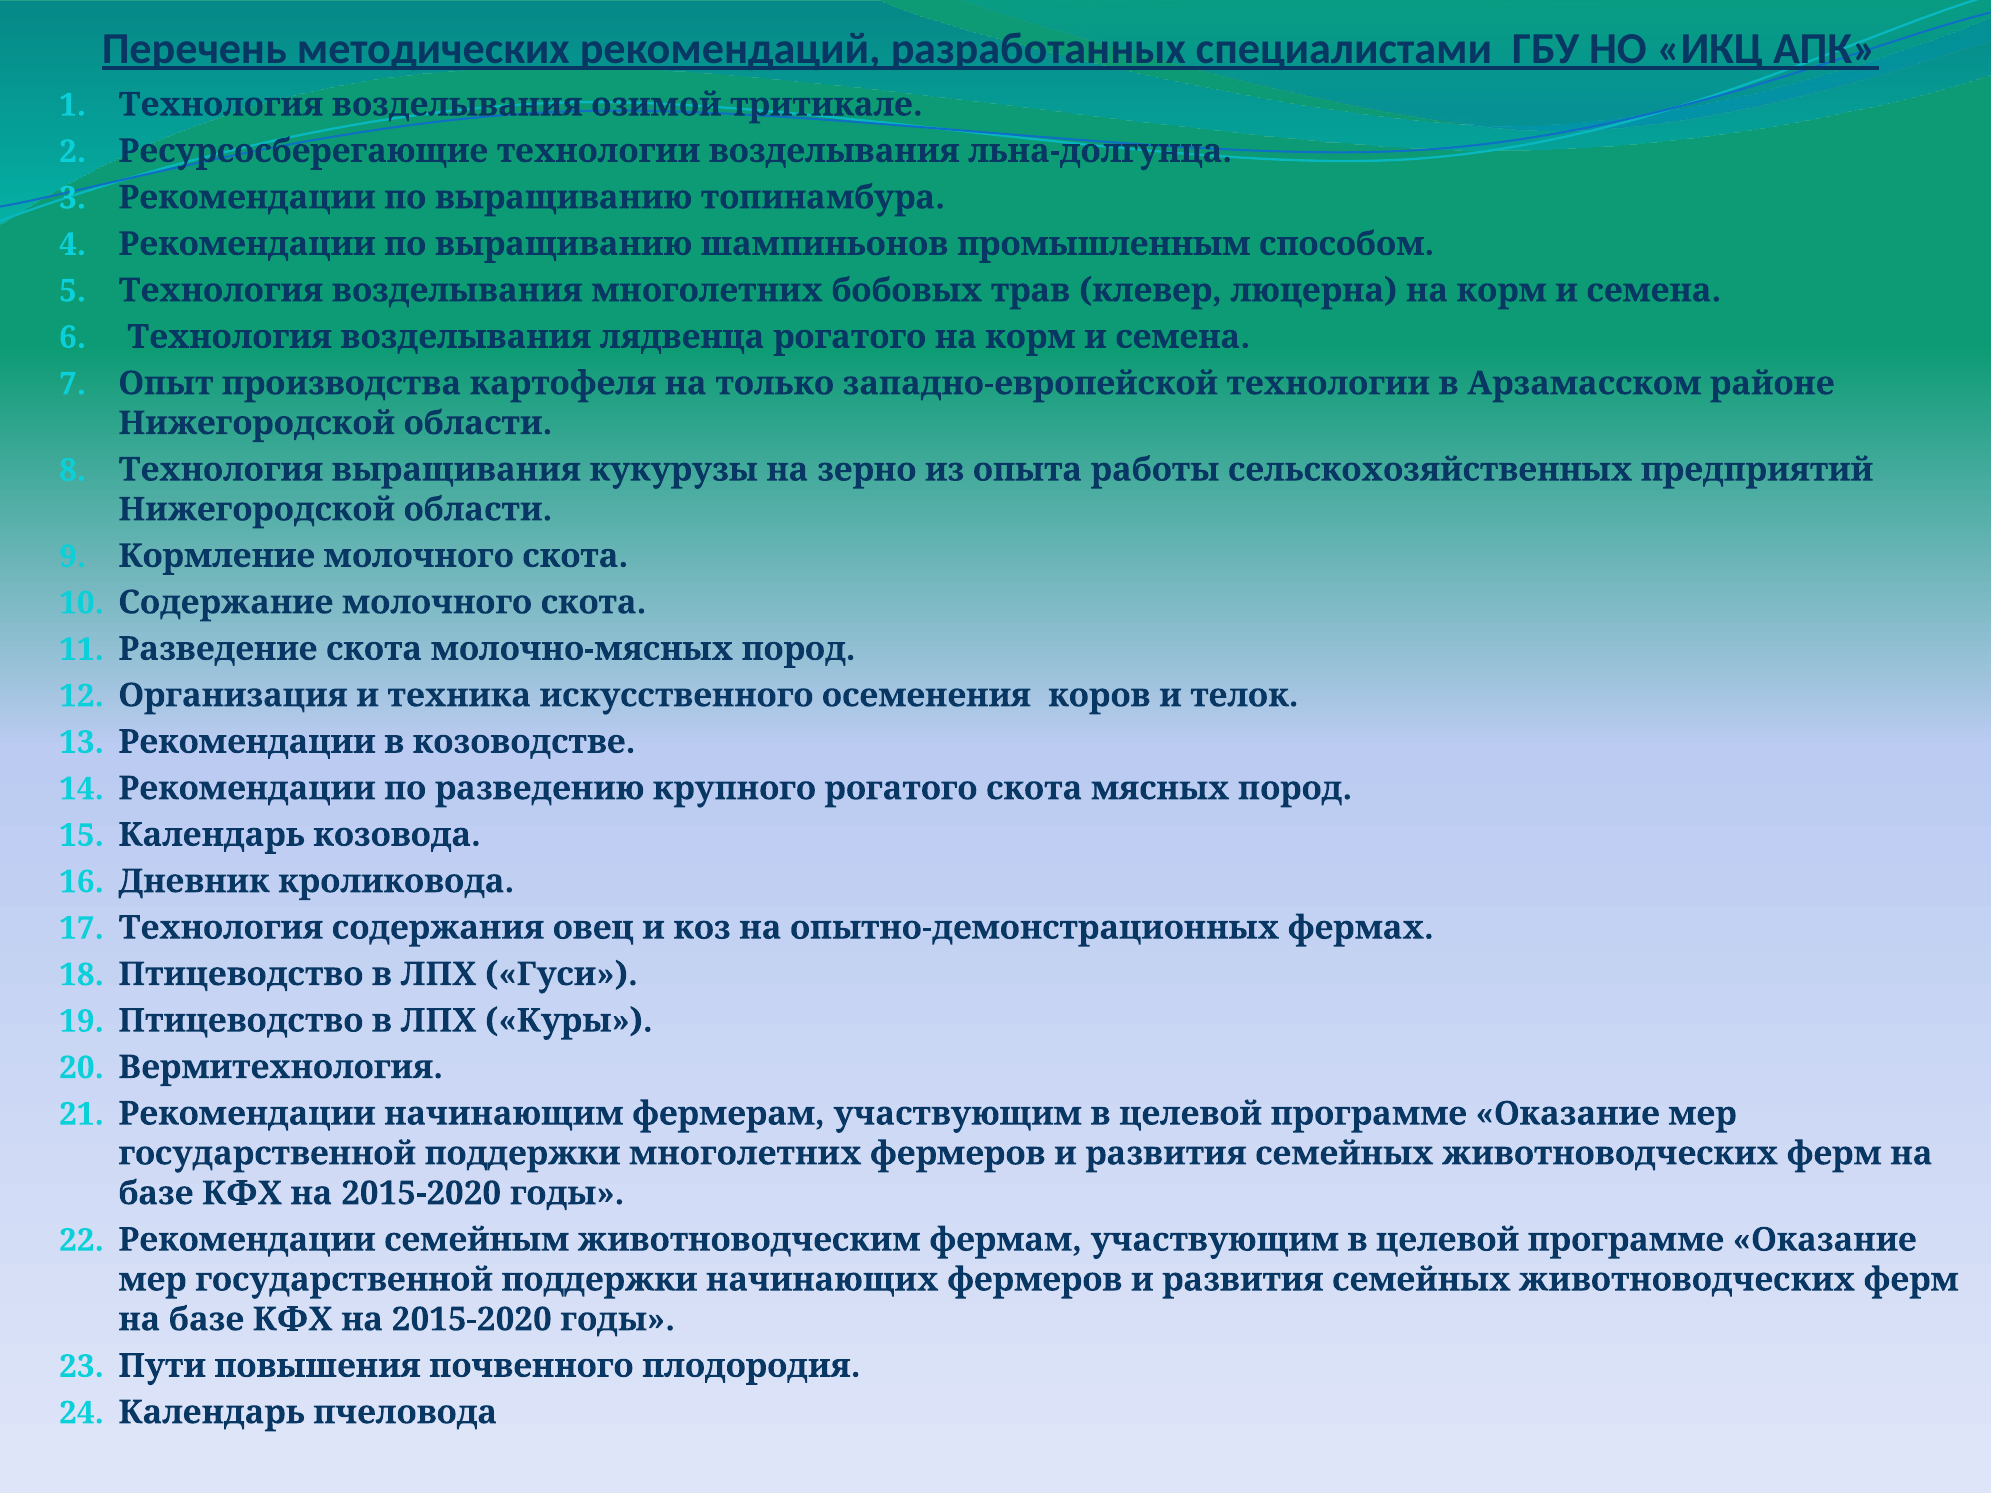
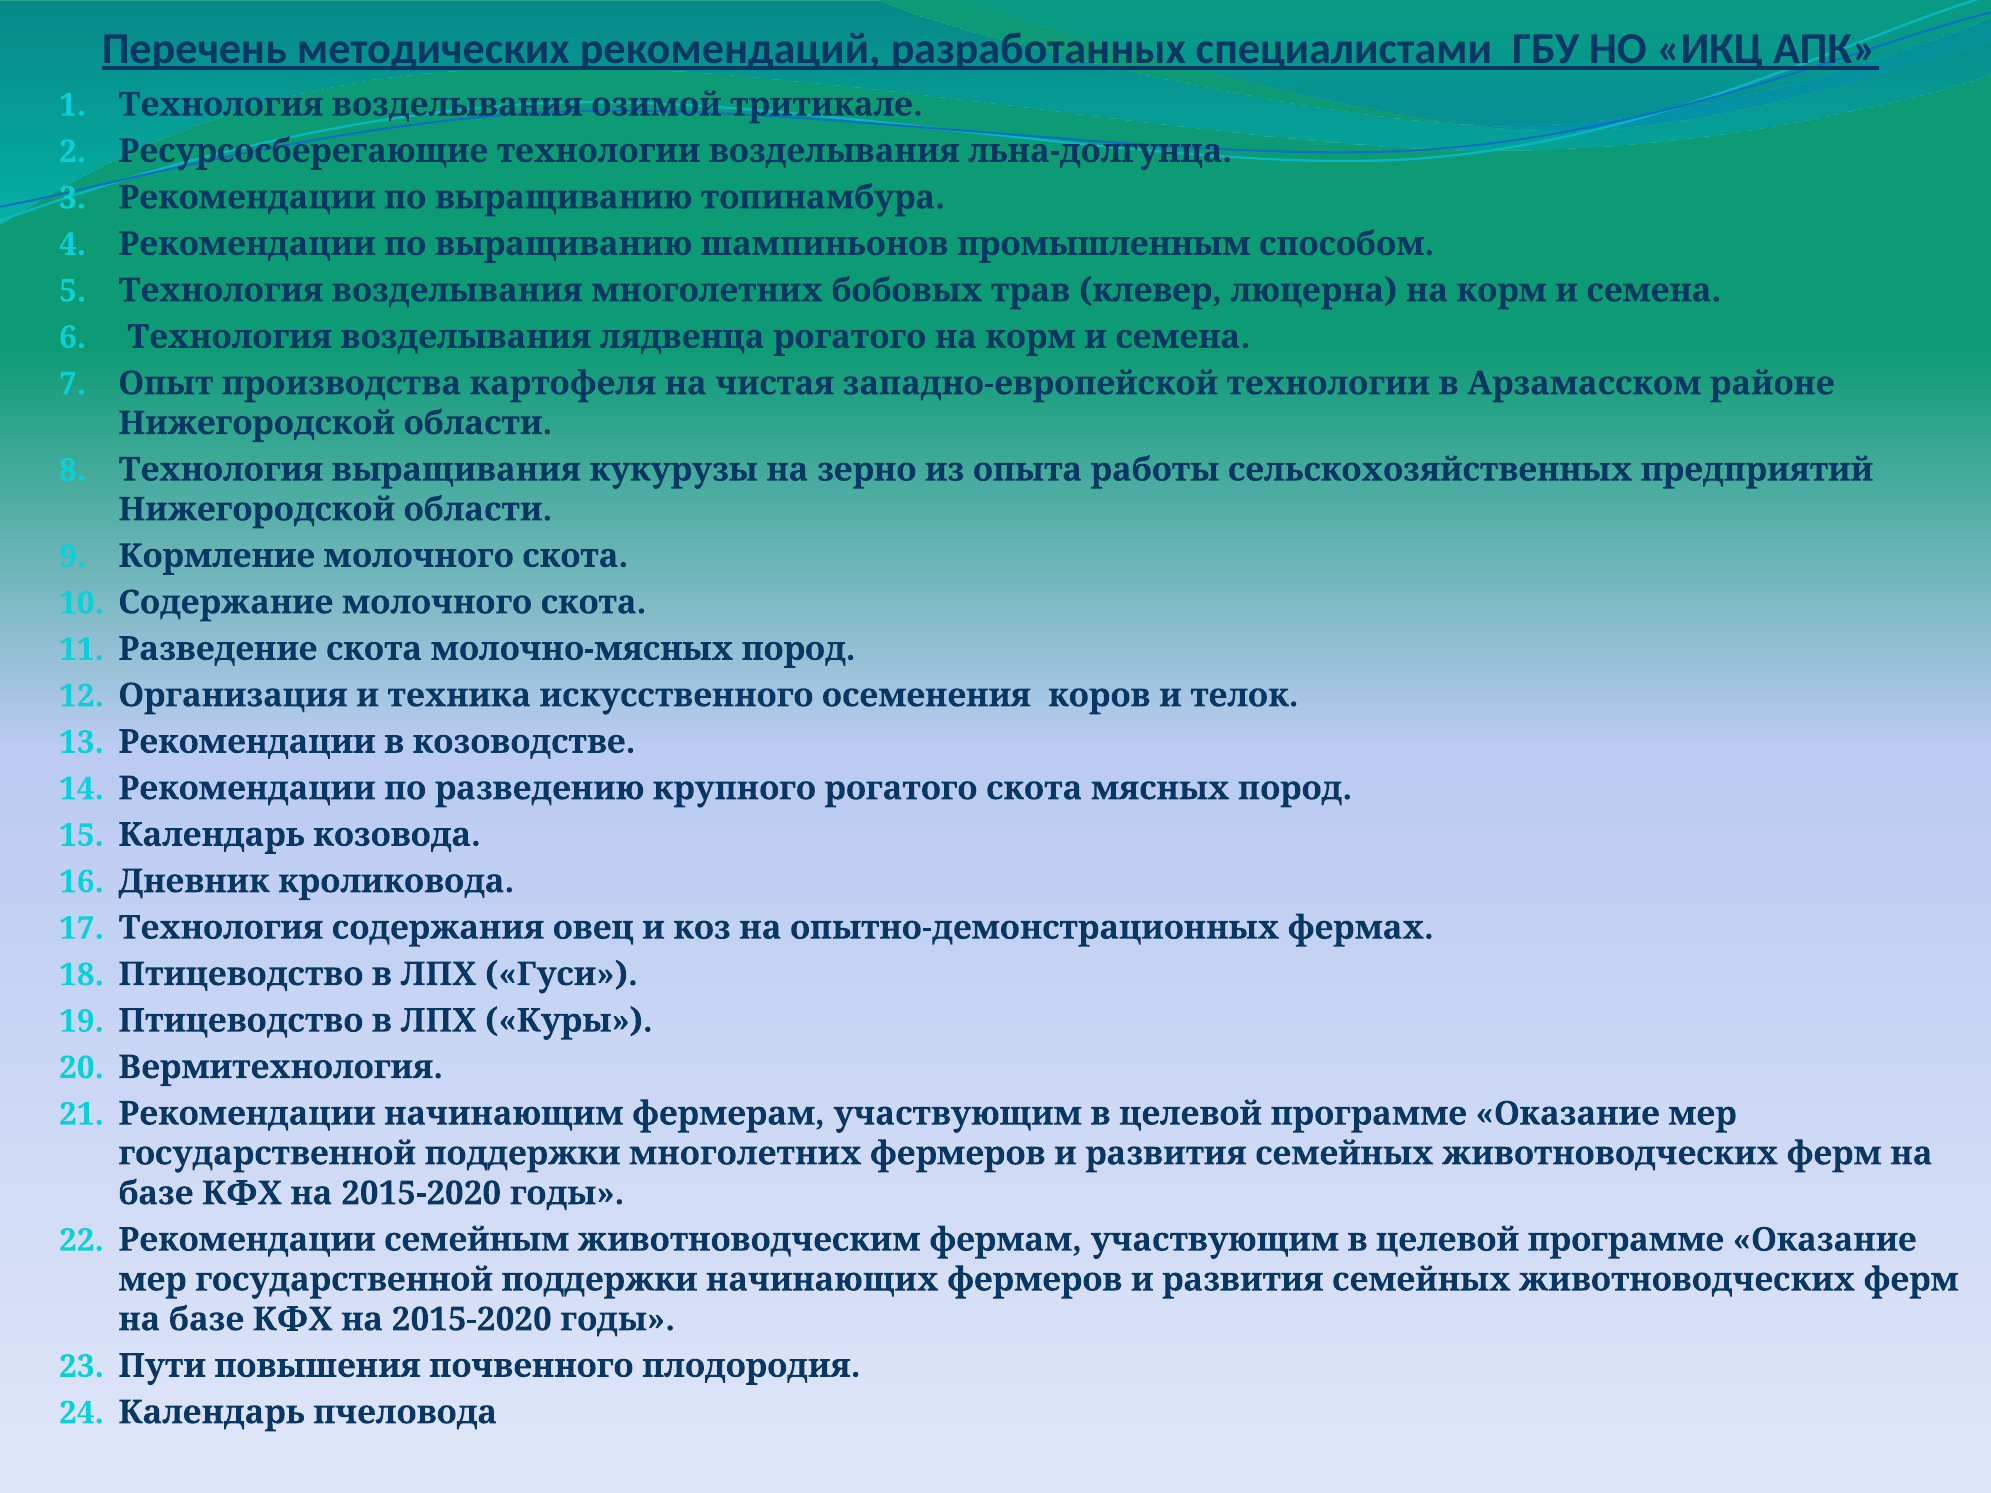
только: только -> чистая
